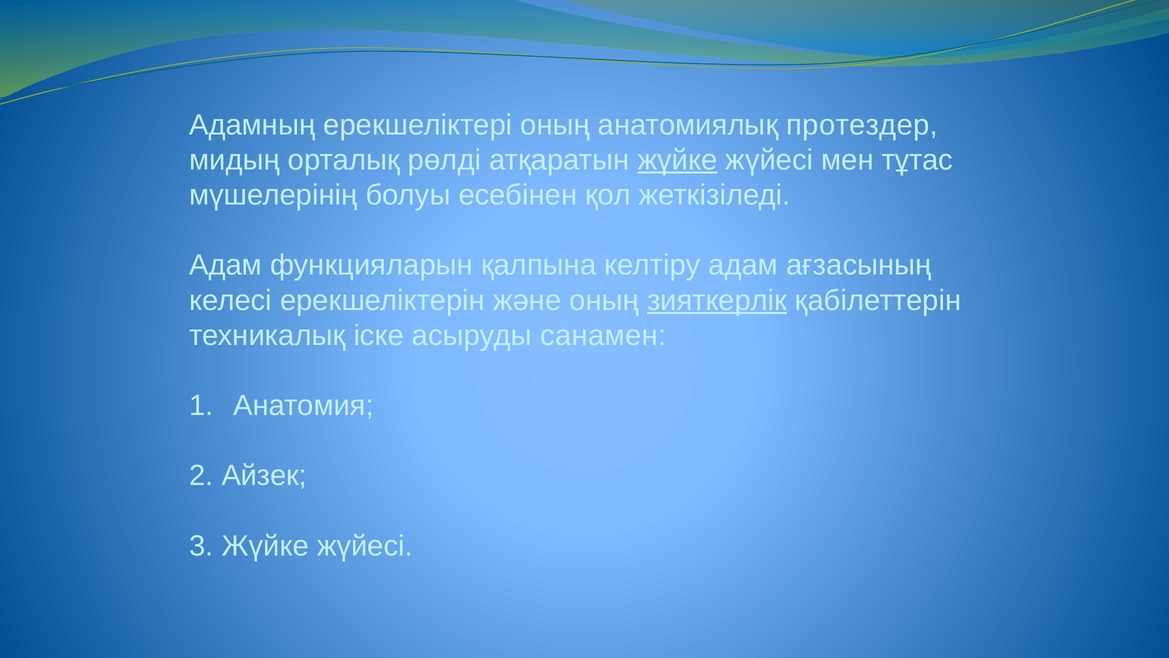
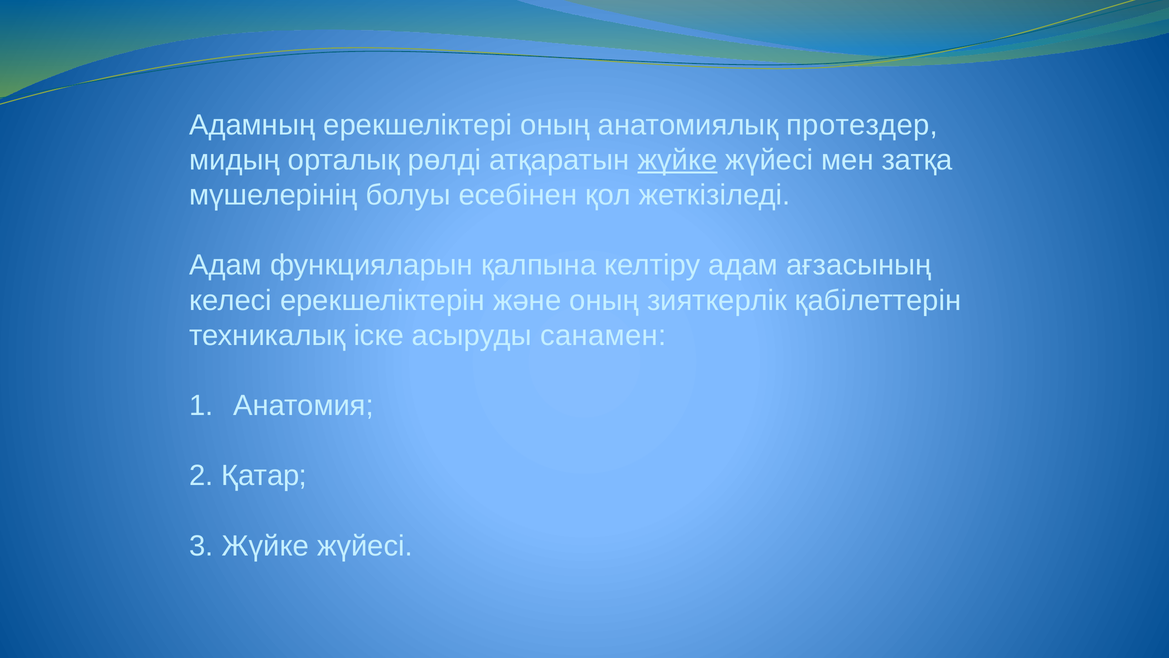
тұтас: тұтас -> затқа
зияткерлік underline: present -> none
Айзек: Айзек -> Қатар
